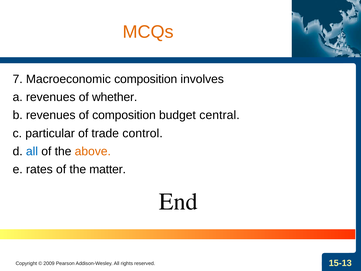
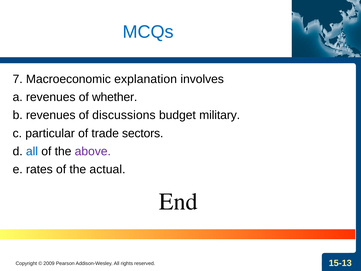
MCQs colour: orange -> blue
Macroeconomic composition: composition -> explanation
of composition: composition -> discussions
central: central -> military
control: control -> sectors
above colour: orange -> purple
matter: matter -> actual
